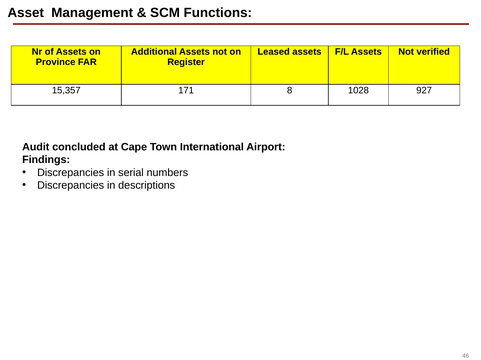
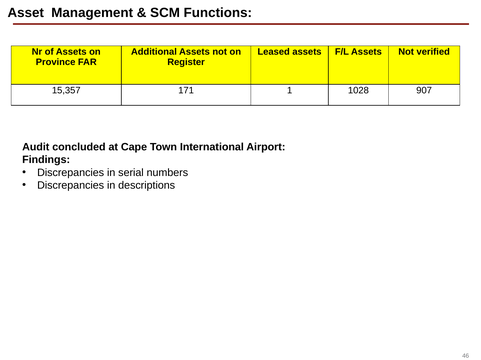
8: 8 -> 1
927: 927 -> 907
